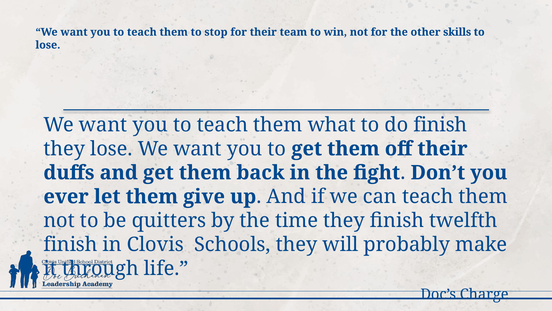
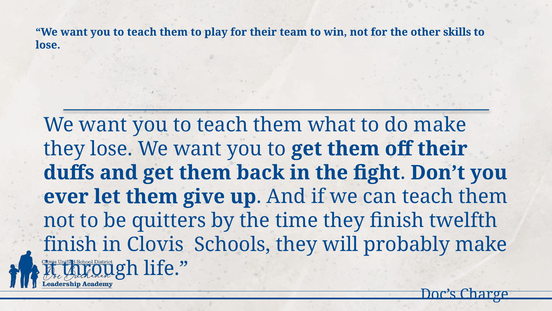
stop: stop -> play
do finish: finish -> make
